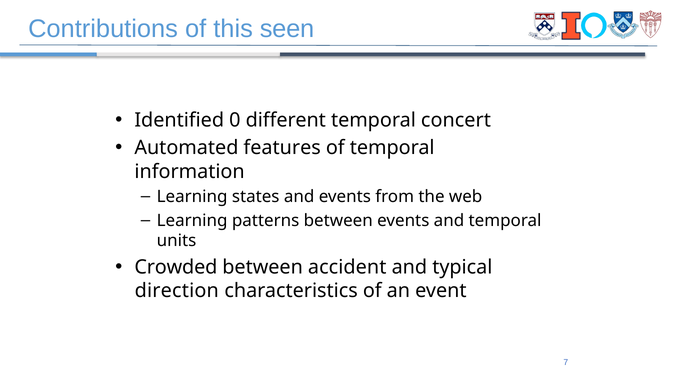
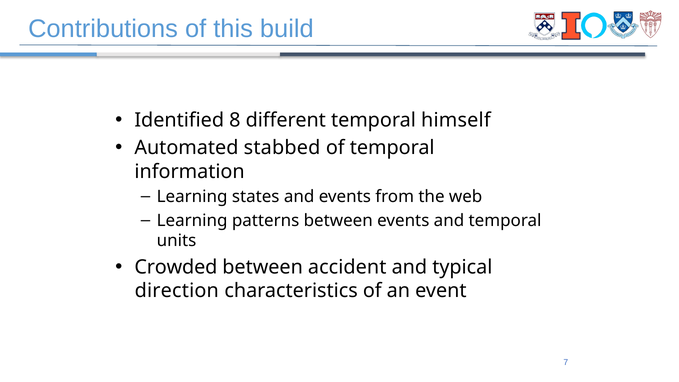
seen: seen -> build
0: 0 -> 8
concert: concert -> himself
features: features -> stabbed
